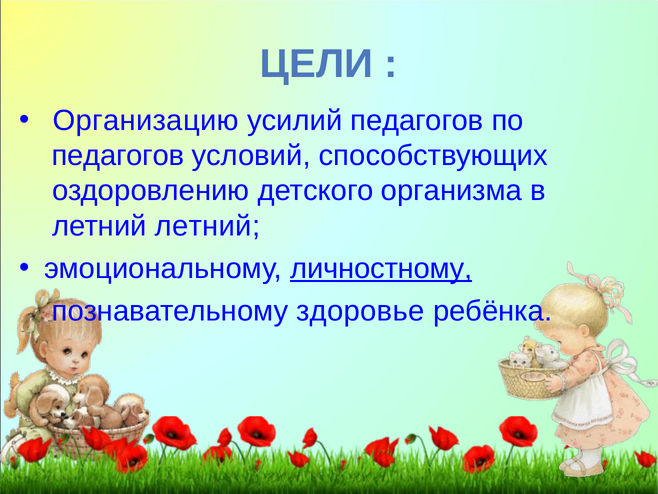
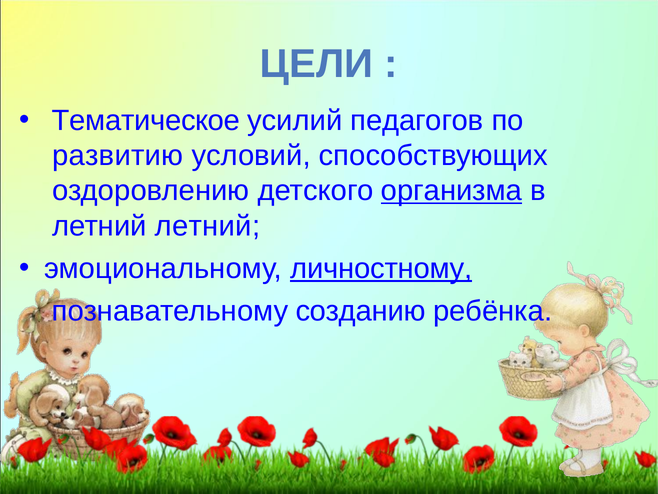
Организацию: Организацию -> Тематическое
педагогов at (118, 155): педагогов -> развитию
организма underline: none -> present
здоровье: здоровье -> созданию
